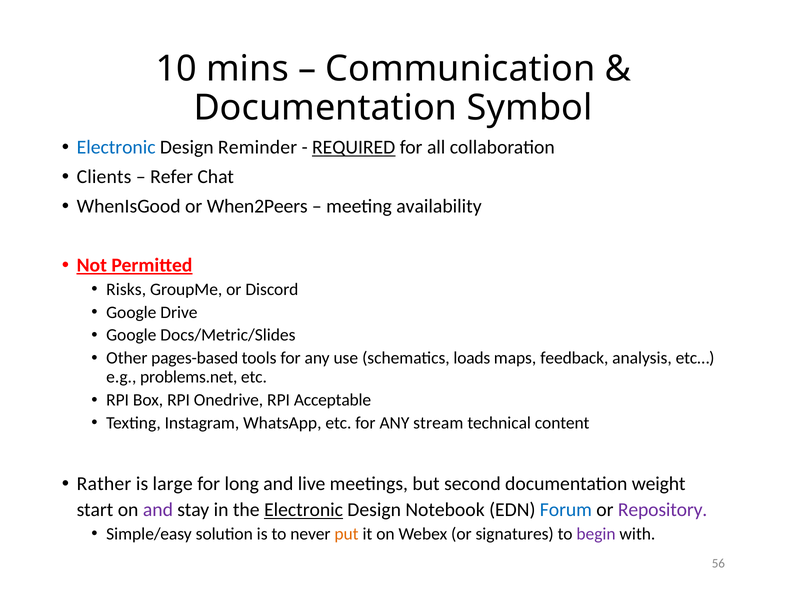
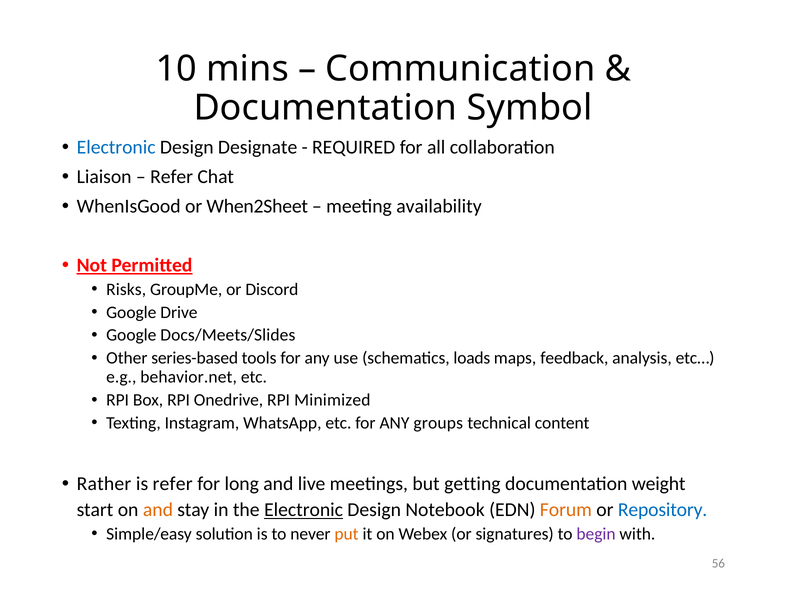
Reminder: Reminder -> Designate
REQUIRED underline: present -> none
Clients: Clients -> Liaison
When2Peers: When2Peers -> When2Sheet
Docs/Metric/Slides: Docs/Metric/Slides -> Docs/Meets/Slides
pages-based: pages-based -> series-based
problems.net: problems.net -> behavior.net
Acceptable: Acceptable -> Minimized
stream: stream -> groups
is large: large -> refer
second: second -> getting
and at (158, 510) colour: purple -> orange
Forum colour: blue -> orange
Repository colour: purple -> blue
